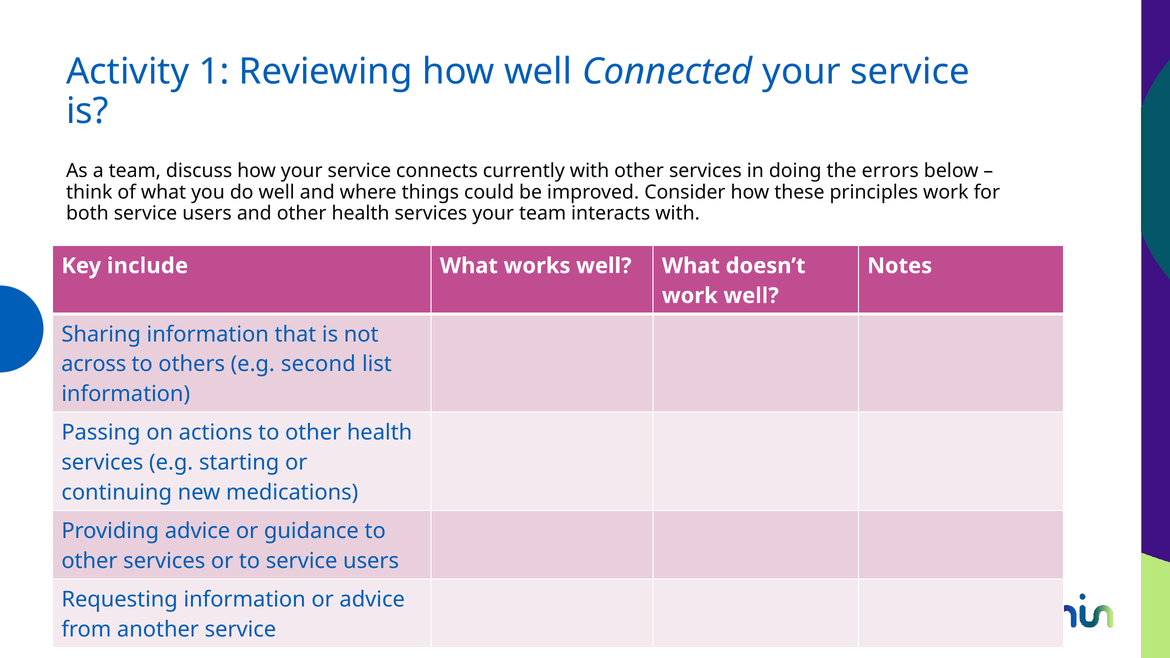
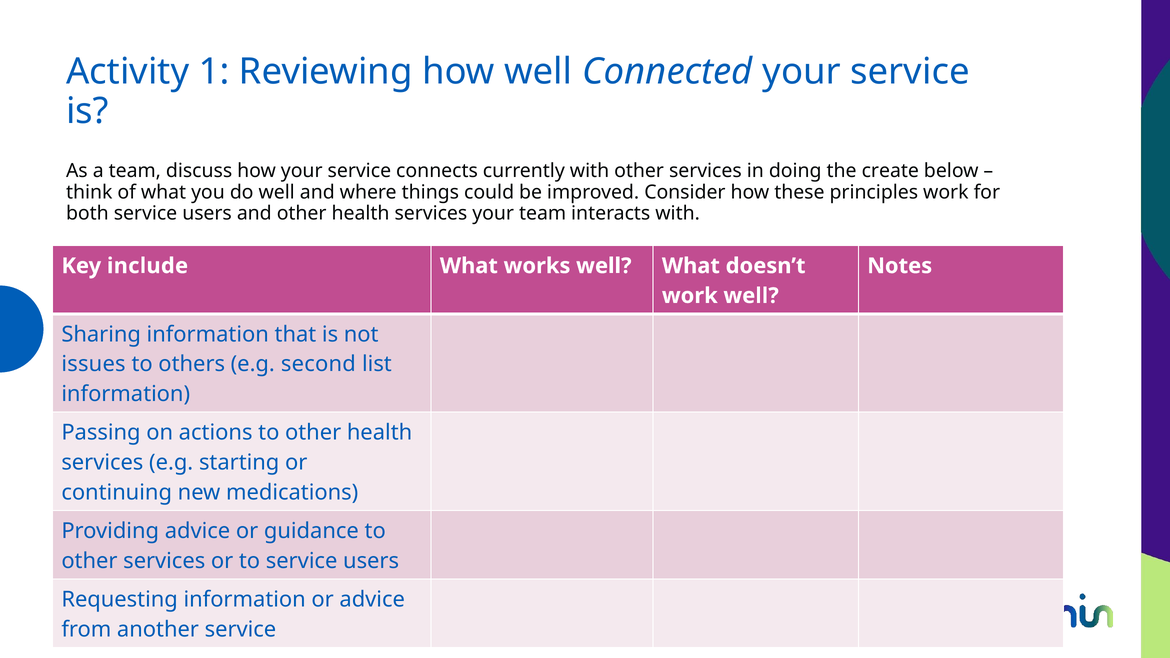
errors: errors -> create
across: across -> issues
